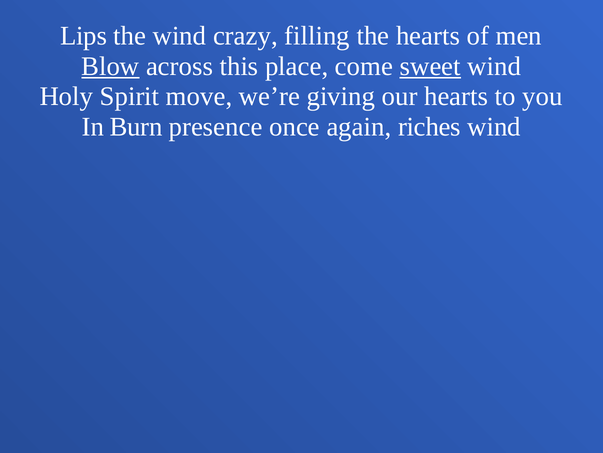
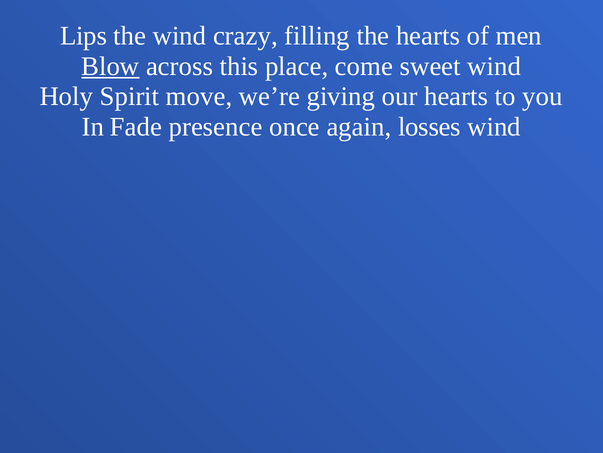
sweet underline: present -> none
Burn: Burn -> Fade
riches: riches -> losses
